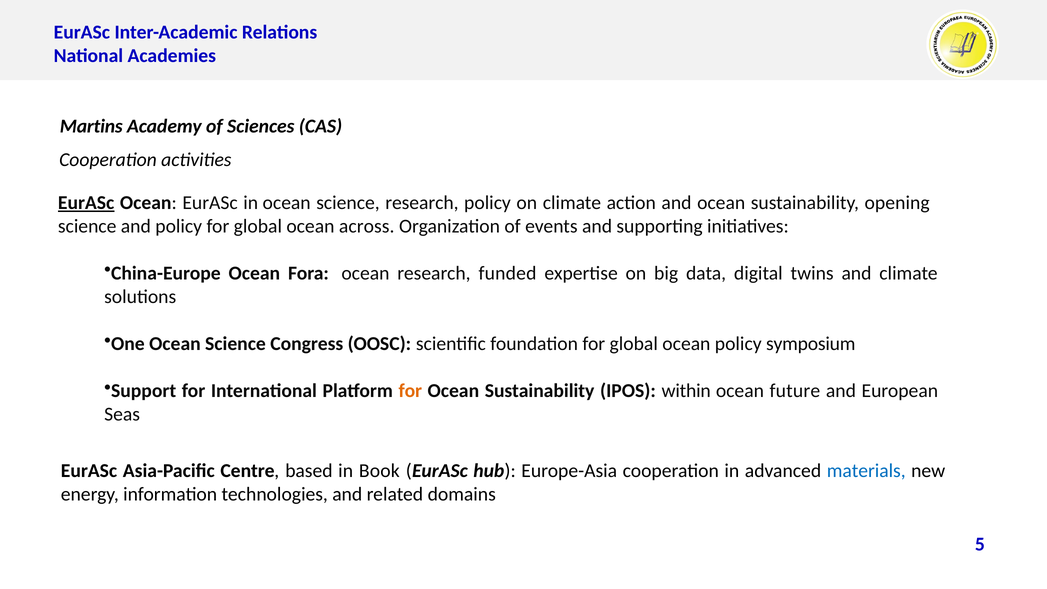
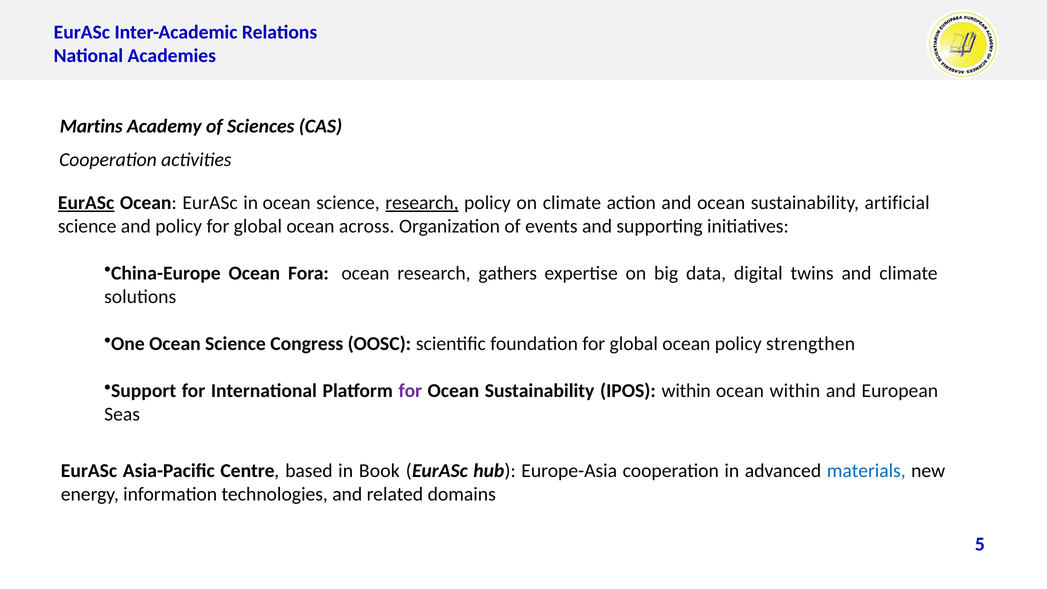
research at (422, 203) underline: none -> present
opening: opening -> artificial
funded: funded -> gathers
symposium: symposium -> strengthen
for at (410, 391) colour: orange -> purple
ocean future: future -> within
